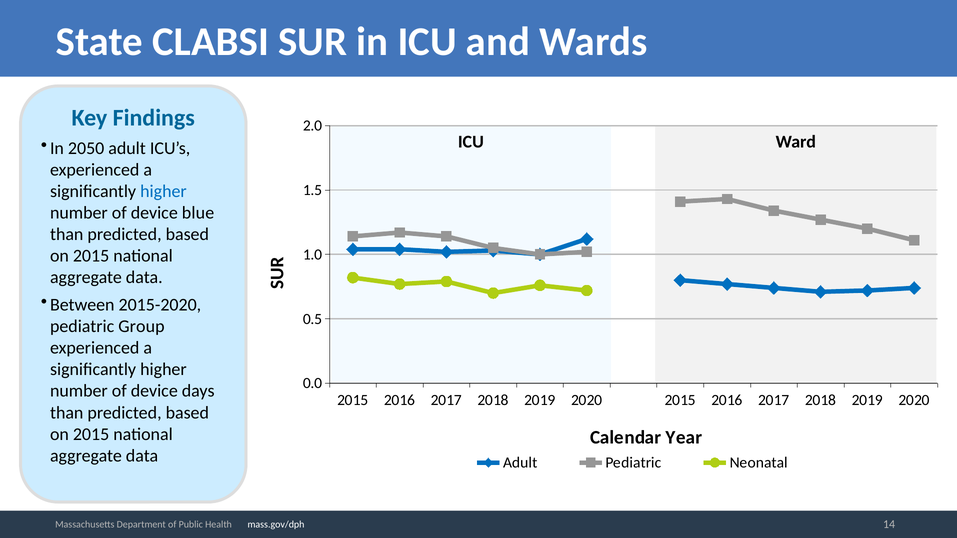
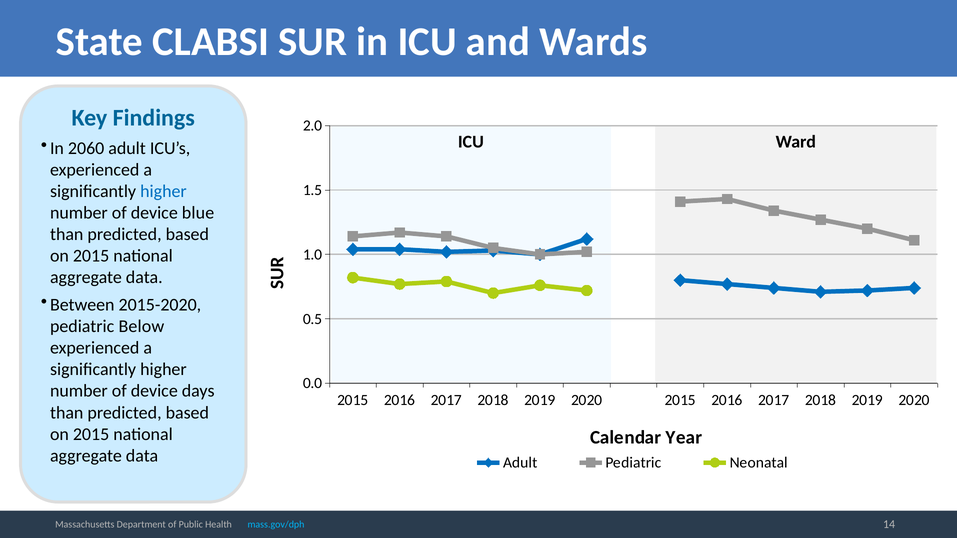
2050: 2050 -> 2060
Group: Group -> Below
mass.gov/dph colour: white -> light blue
